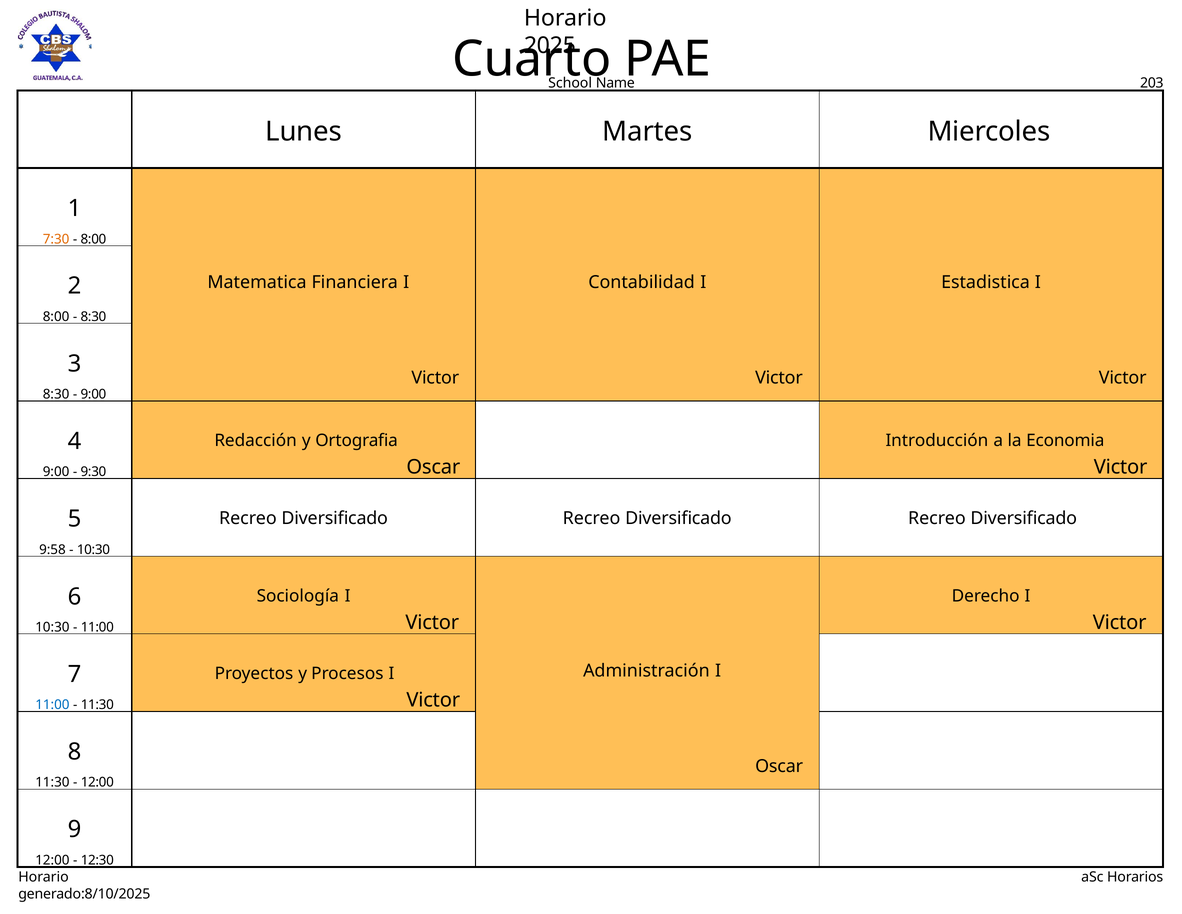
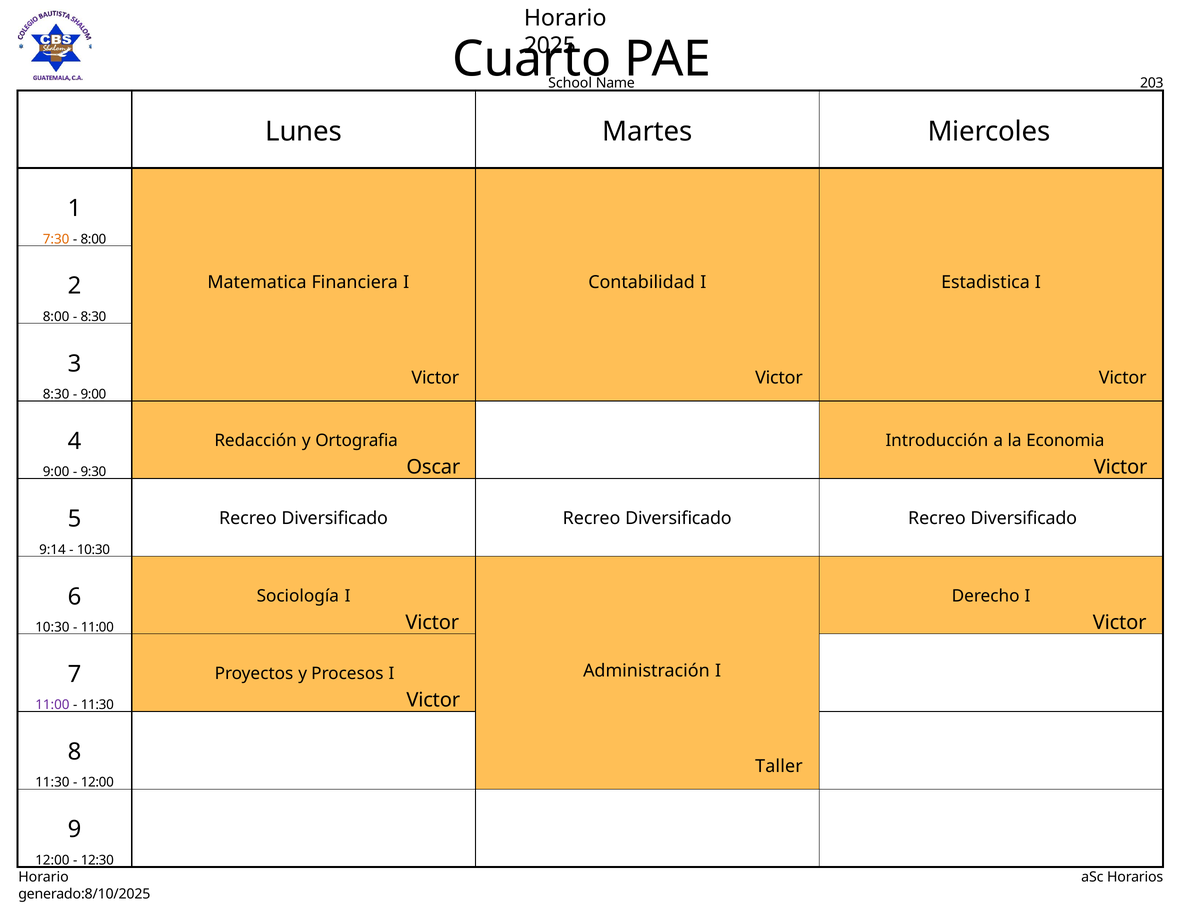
9:58: 9:58 -> 9:14
11:00 at (52, 704) colour: blue -> purple
Oscar at (779, 766): Oscar -> Taller
